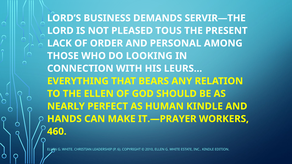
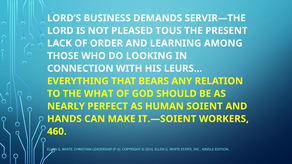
PERSONAL: PERSONAL -> LEARNING
THE ELLEN: ELLEN -> WHAT
HUMAN KINDLE: KINDLE -> SOIENT
IT.—PRAYER: IT.—PRAYER -> IT.—SOIENT
